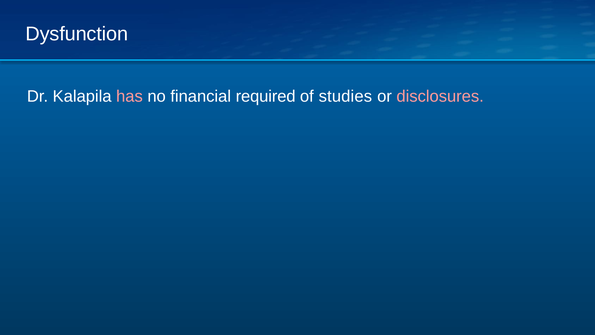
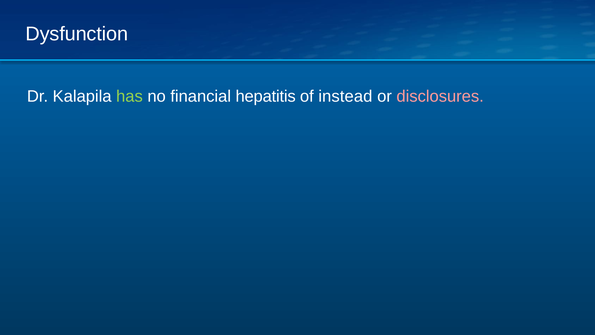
has colour: pink -> light green
required: required -> hepatitis
studies: studies -> instead
